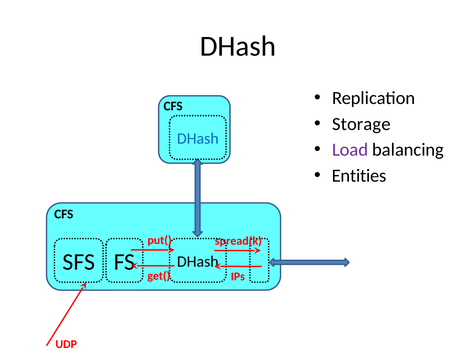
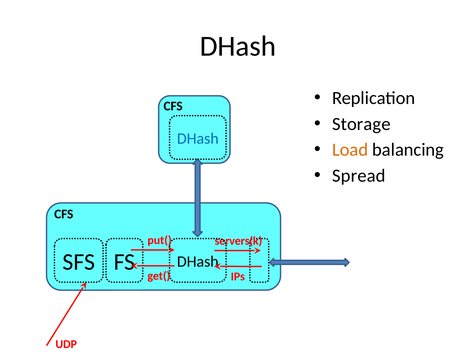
Load colour: purple -> orange
Entities: Entities -> Spread
spread(k: spread(k -> servers(k
